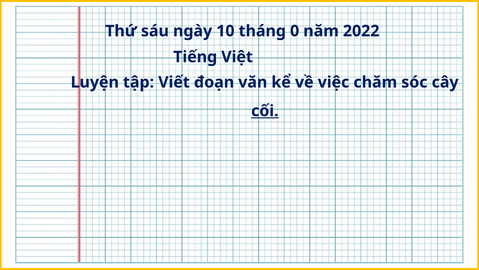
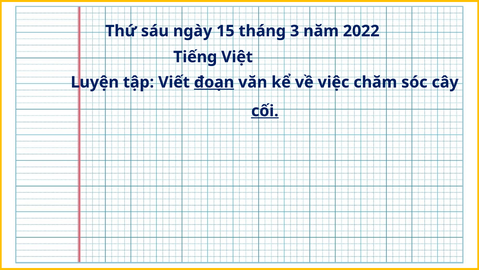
10: 10 -> 15
0: 0 -> 3
đoạn underline: none -> present
